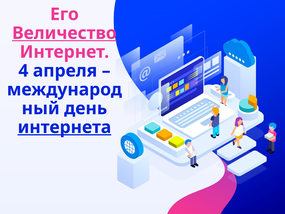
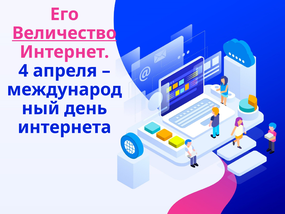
интернета underline: present -> none
